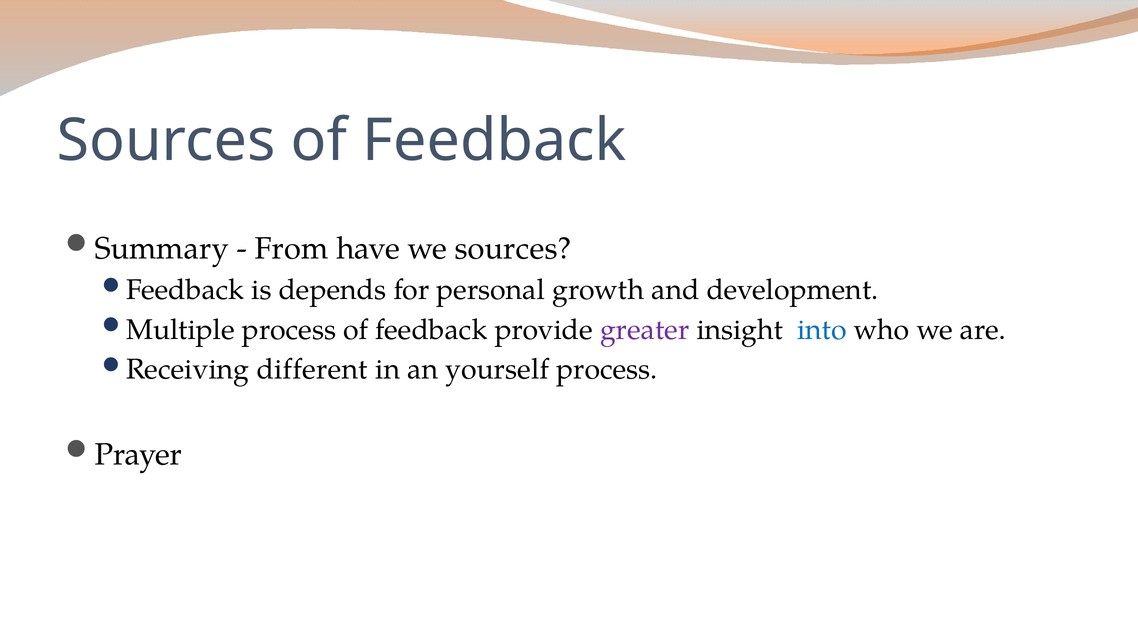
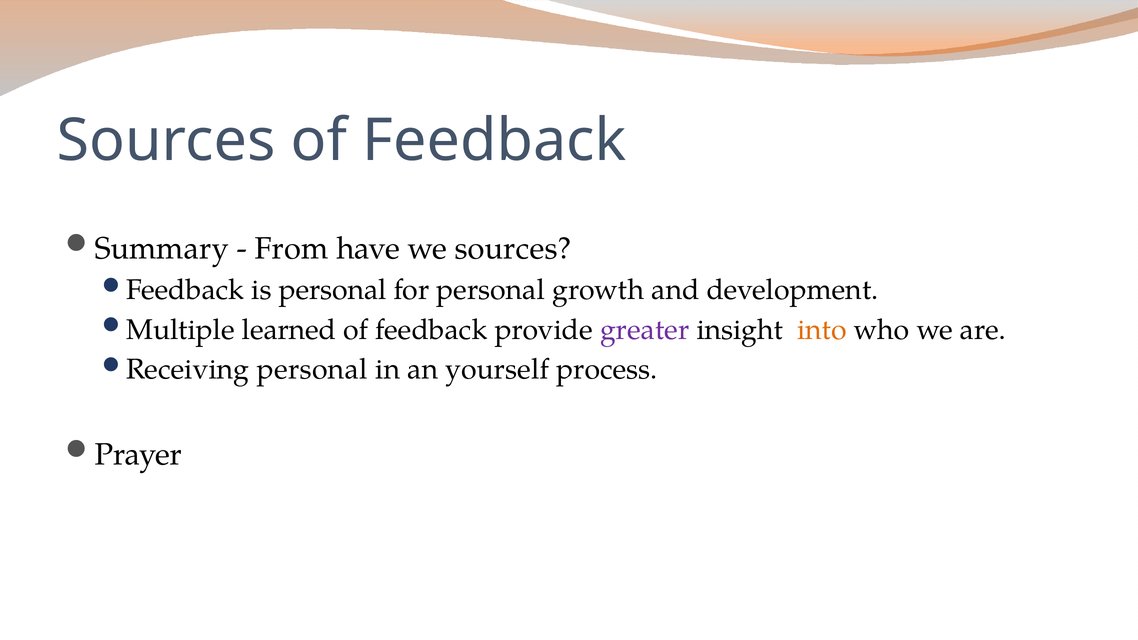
is depends: depends -> personal
Multiple process: process -> learned
into colour: blue -> orange
Receiving different: different -> personal
